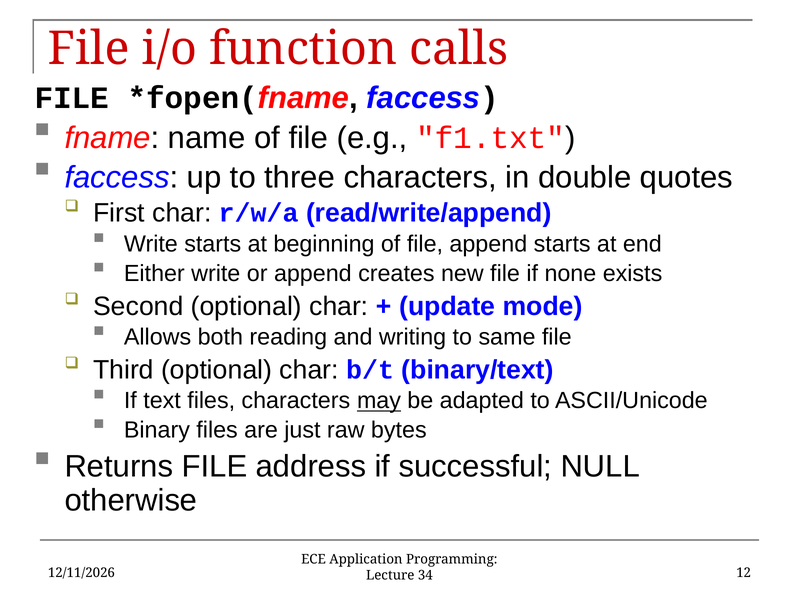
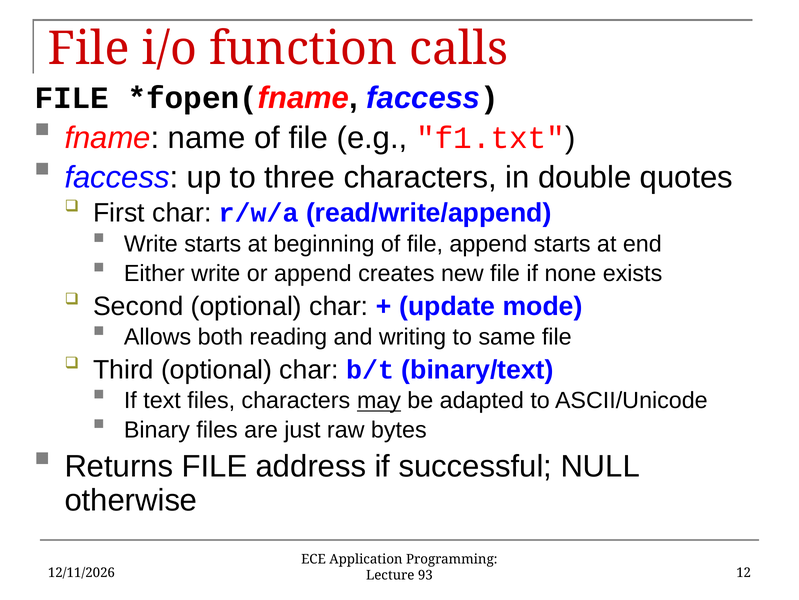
34: 34 -> 93
